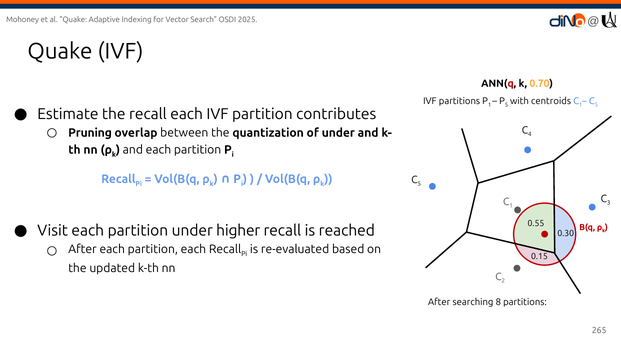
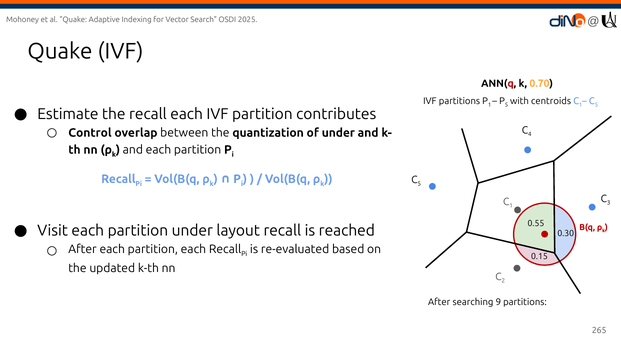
Pruning: Pruning -> Control
higher: higher -> layout
8: 8 -> 9
